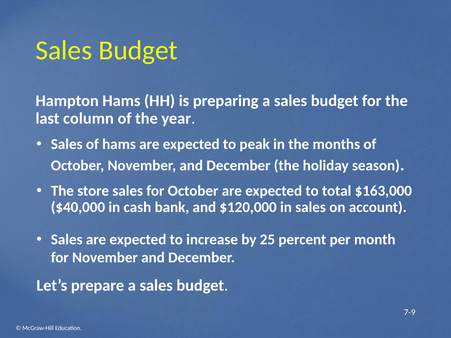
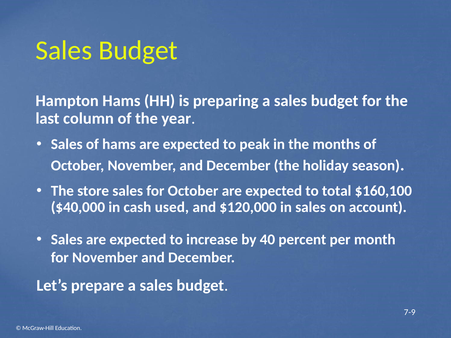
$163,000: $163,000 -> $160,100
bank: bank -> used
25: 25 -> 40
